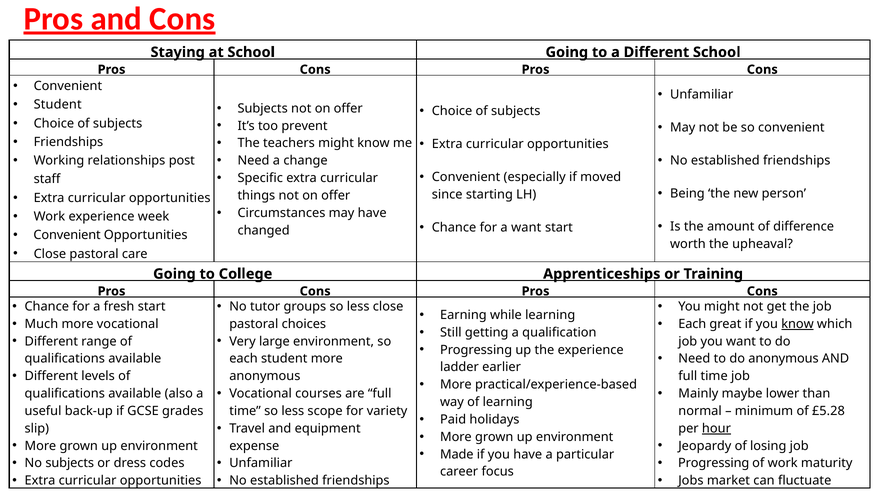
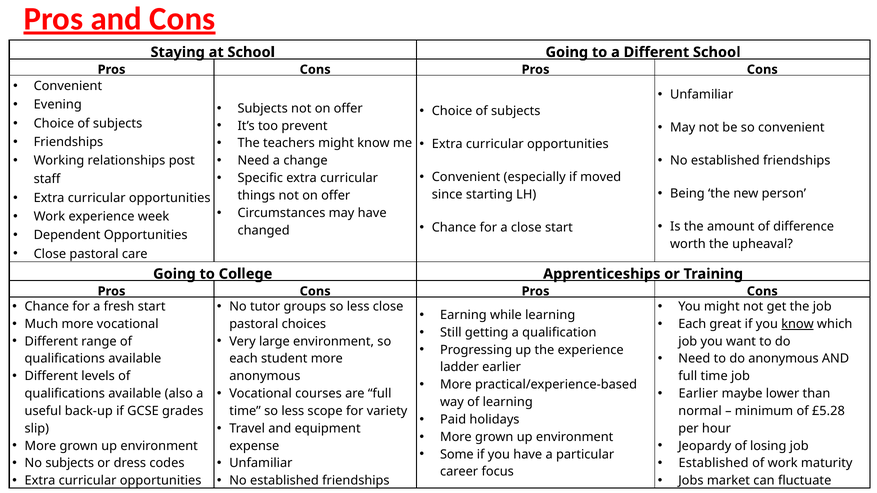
Student at (58, 105): Student -> Evening
a want: want -> close
Convenient at (67, 235): Convenient -> Dependent
Mainly at (698, 394): Mainly -> Earlier
hour underline: present -> none
Made: Made -> Some
Progressing at (714, 464): Progressing -> Established
